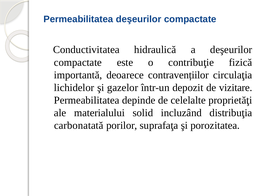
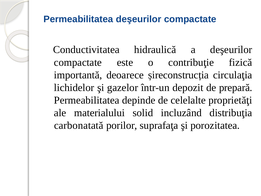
contravențiilor: contravențiilor -> șireconstrucția
vizitare: vizitare -> prepară
